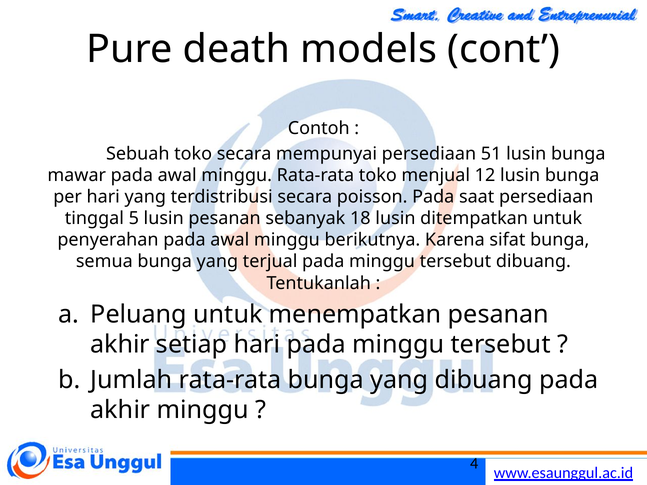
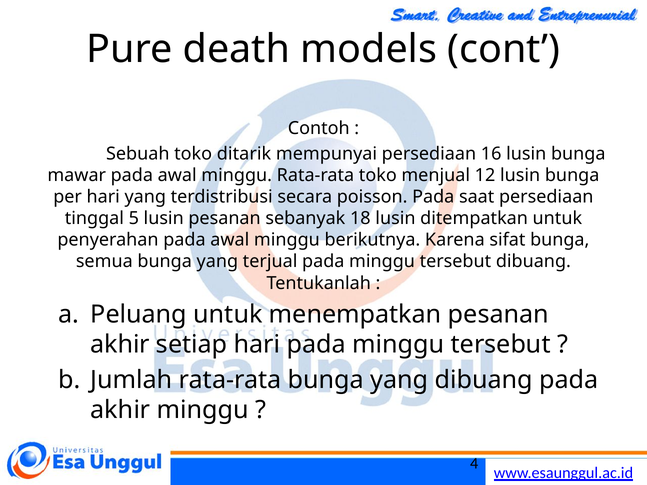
toko secara: secara -> ditarik
51: 51 -> 16
